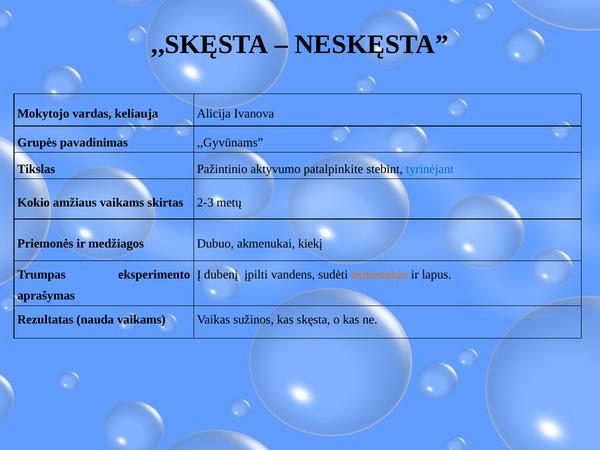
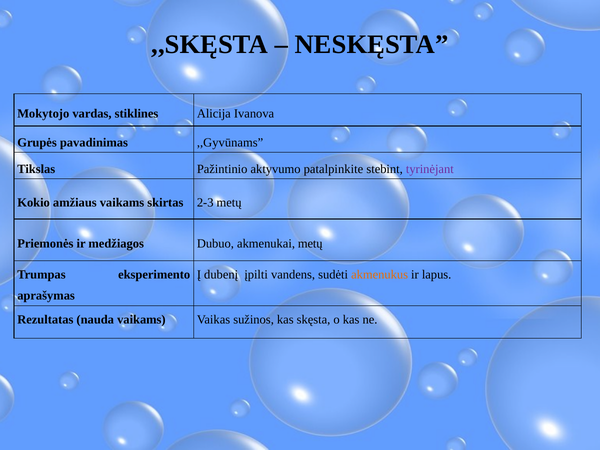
keliauja: keliauja -> stiklines
tyrinėjant colour: blue -> purple
akmenukai kiekį: kiekį -> metų
